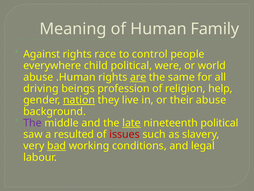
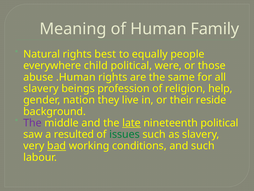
Against: Against -> Natural
race: race -> best
control: control -> equally
world: world -> those
are underline: present -> none
driving at (41, 88): driving -> slavery
nation underline: present -> none
their abuse: abuse -> reside
issues colour: red -> green
and legal: legal -> such
